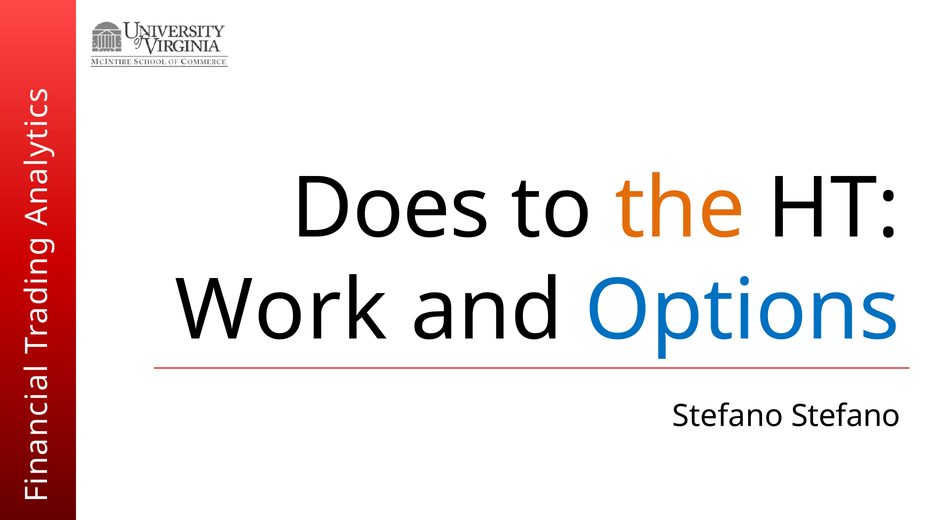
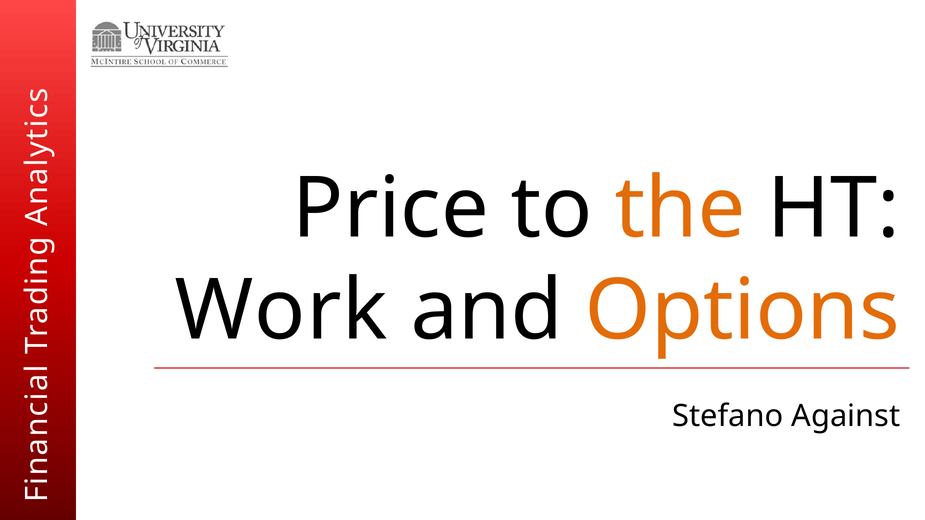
Does: Does -> Price
Options colour: blue -> orange
Stefano Stefano: Stefano -> Against
